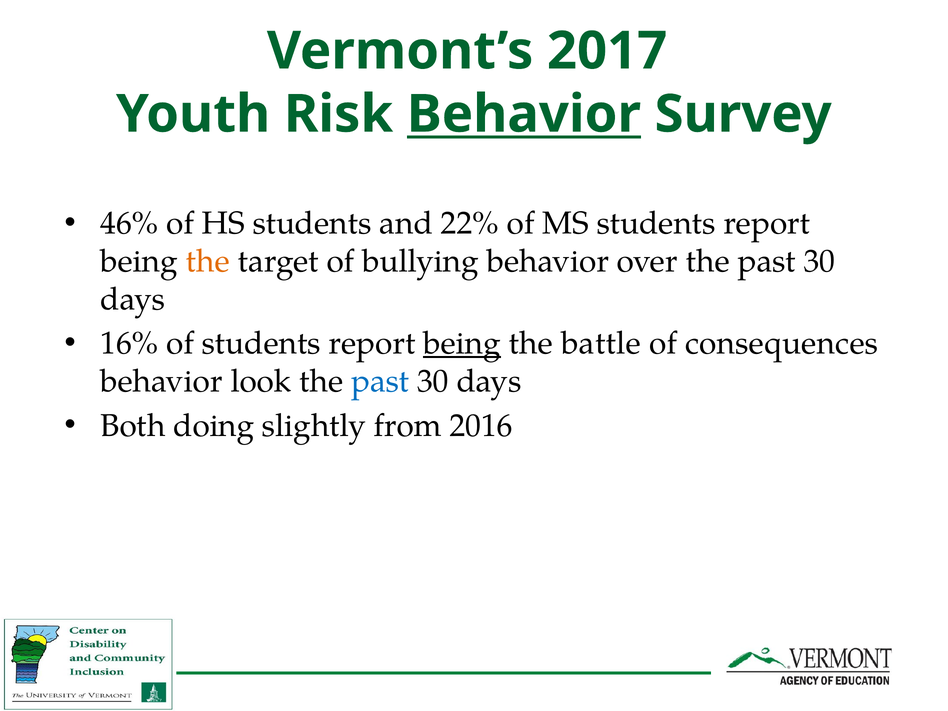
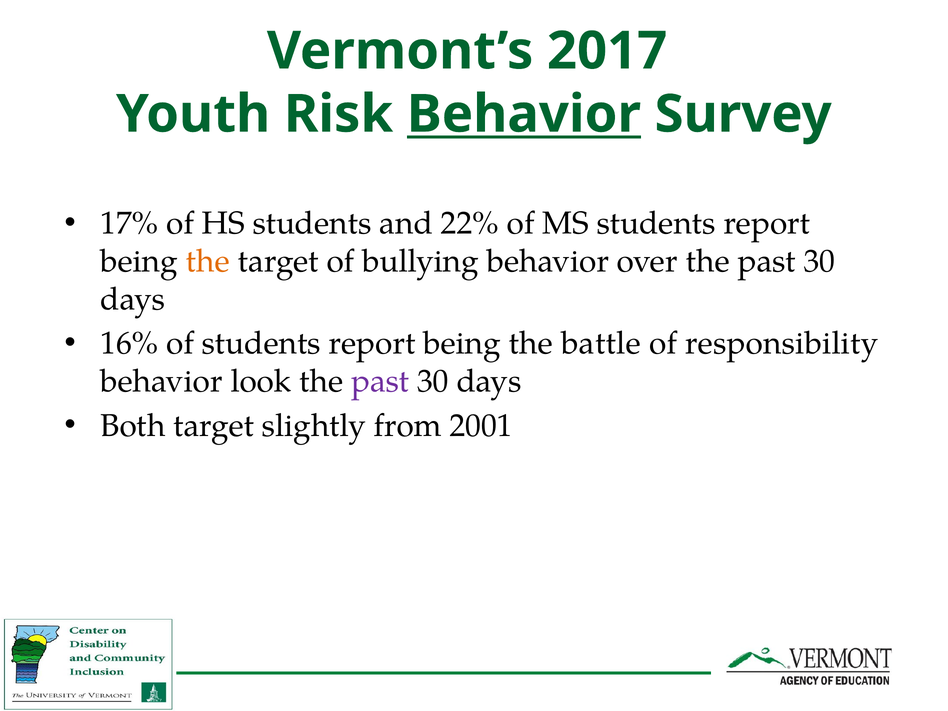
46%: 46% -> 17%
being at (462, 343) underline: present -> none
consequences: consequences -> responsibility
past at (380, 381) colour: blue -> purple
Both doing: doing -> target
2016: 2016 -> 2001
